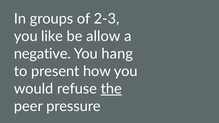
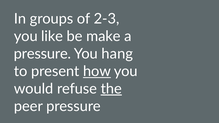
allow: allow -> make
negative at (42, 54): negative -> pressure
how underline: none -> present
